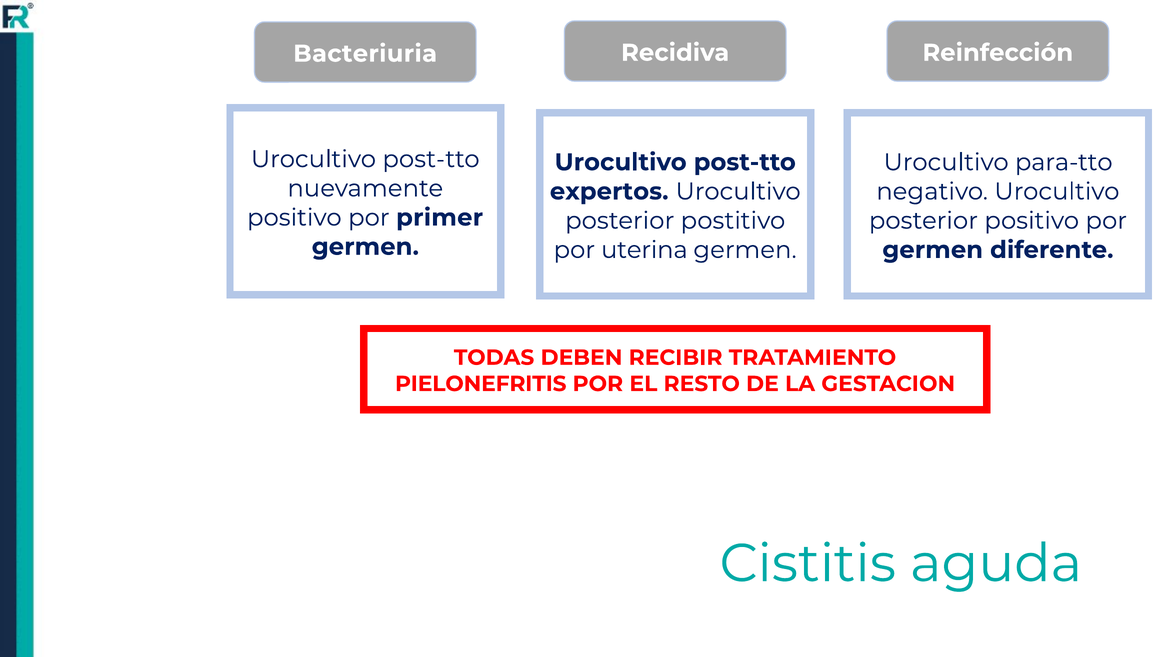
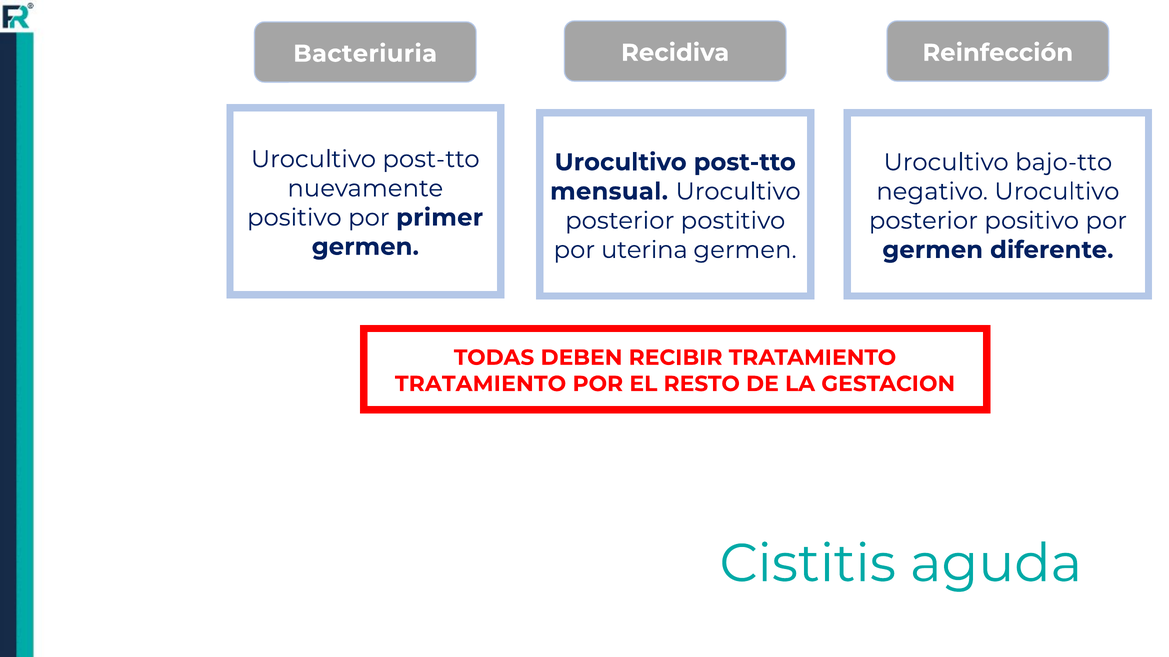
para-tto: para-tto -> bajo-tto
expertos: expertos -> mensual
PIELONEFRITIS at (481, 384): PIELONEFRITIS -> TRATAMIENTO
